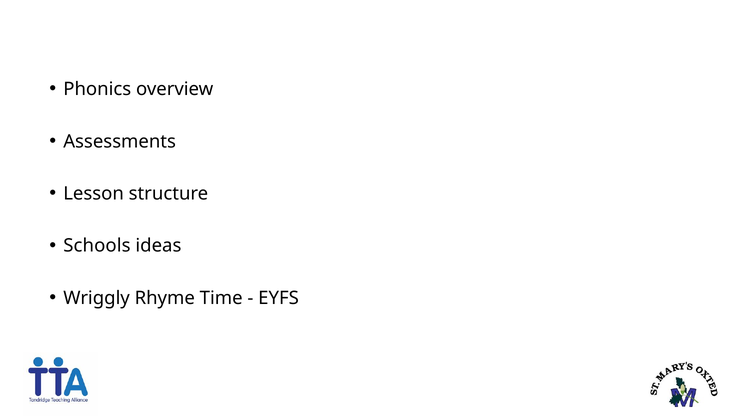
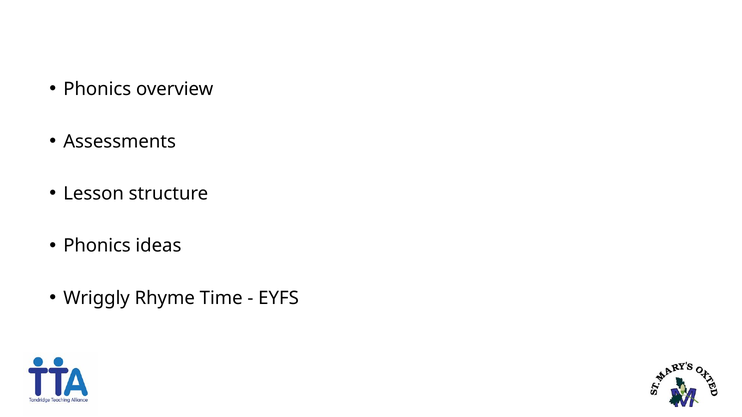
Schools at (97, 246): Schools -> Phonics
